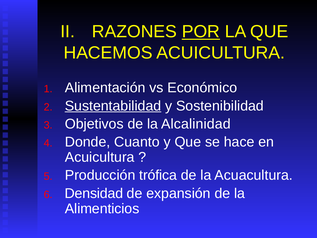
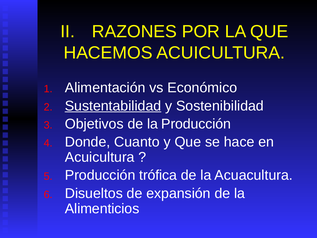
POR underline: present -> none
la Alcalinidad: Alcalinidad -> Producción
Densidad: Densidad -> Disueltos
